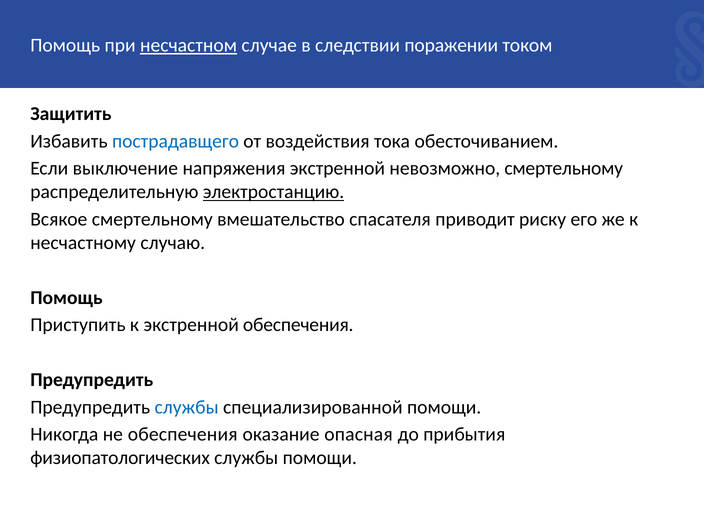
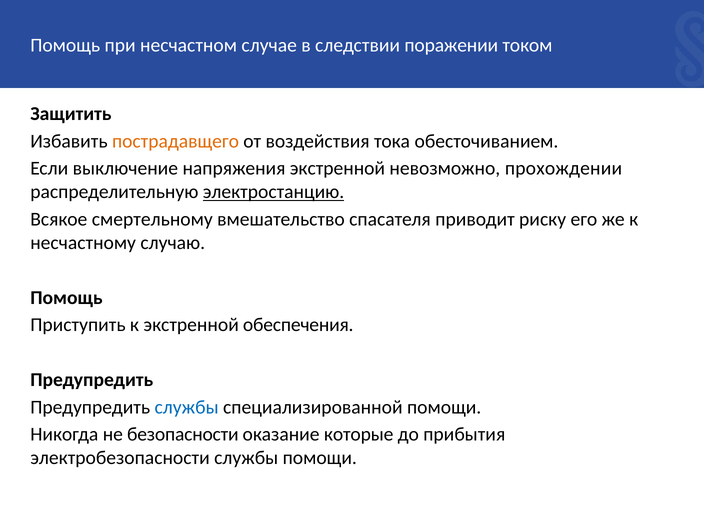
несчастном underline: present -> none
пострадавщего colour: blue -> orange
невозможно смертельному: смертельному -> прохождении
не обеспечения: обеспечения -> безопасности
опасная: опасная -> которые
физиопатологических: физиопатологических -> электробезопасности
